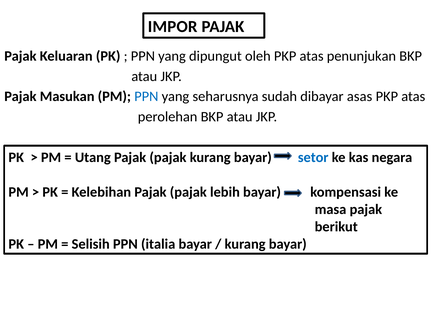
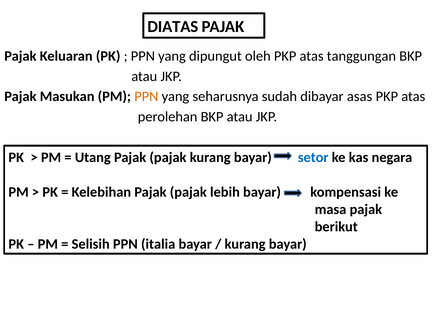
IMPOR: IMPOR -> DIATAS
penunjukan: penunjukan -> tanggungan
PPN at (146, 97) colour: blue -> orange
